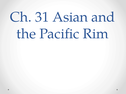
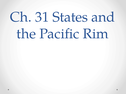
Asian: Asian -> States
